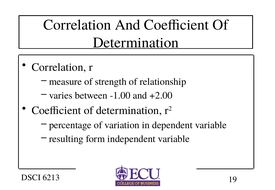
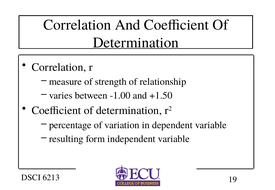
+2.00: +2.00 -> +1.50
